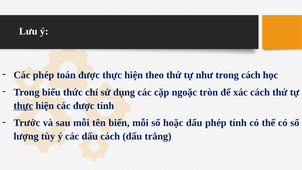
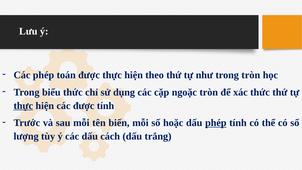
trong cách: cách -> tròn
xác cách: cách -> thức
phép at (216, 123) underline: none -> present
